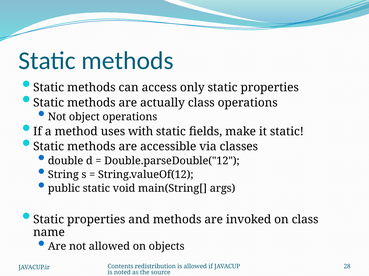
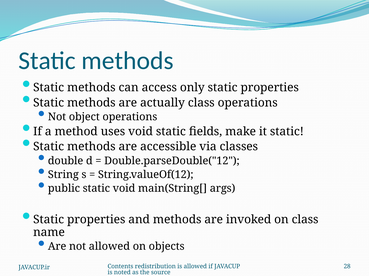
uses with: with -> void
